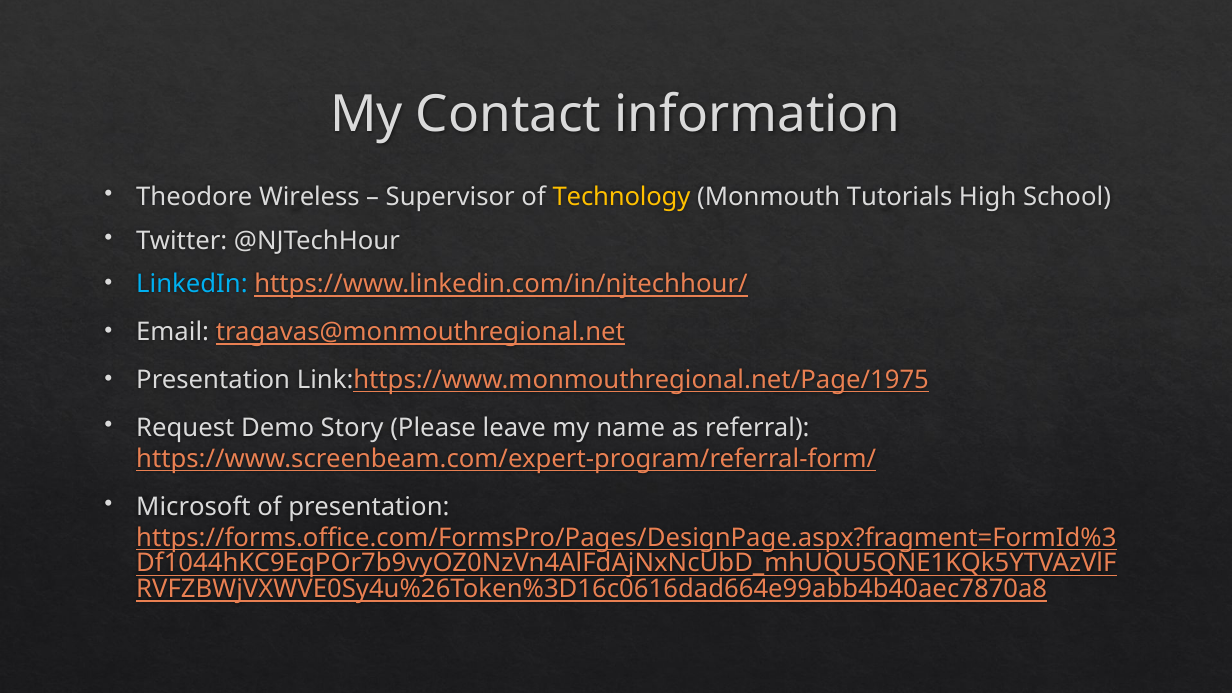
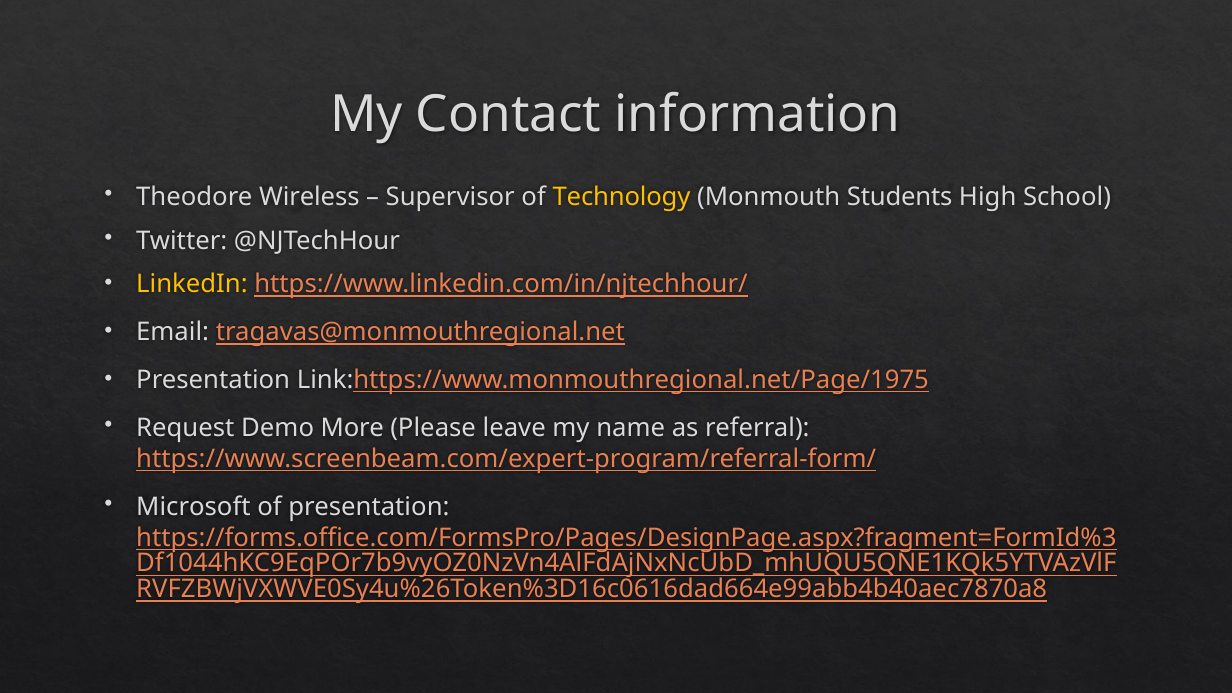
Tutorials: Tutorials -> Students
LinkedIn colour: light blue -> yellow
Story: Story -> More
